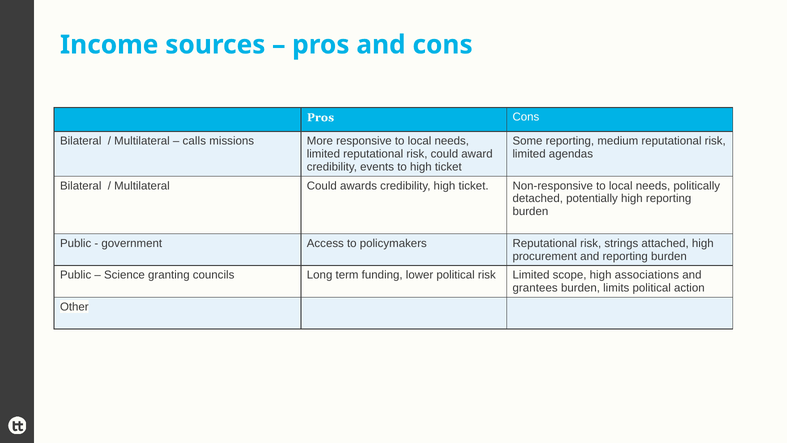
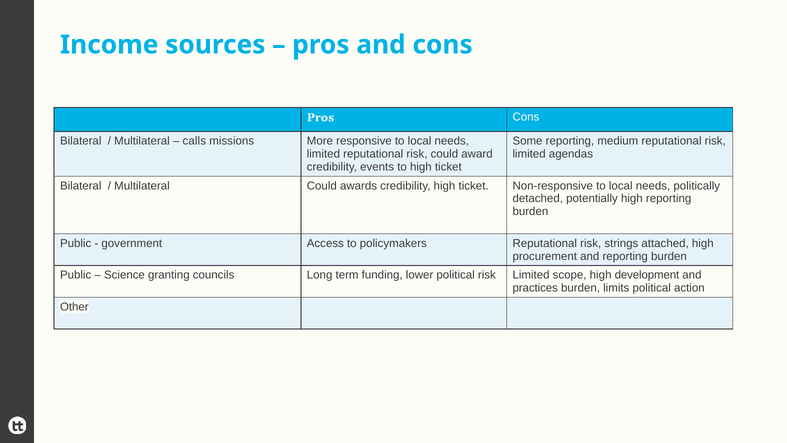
associations: associations -> development
grantees: grantees -> practices
